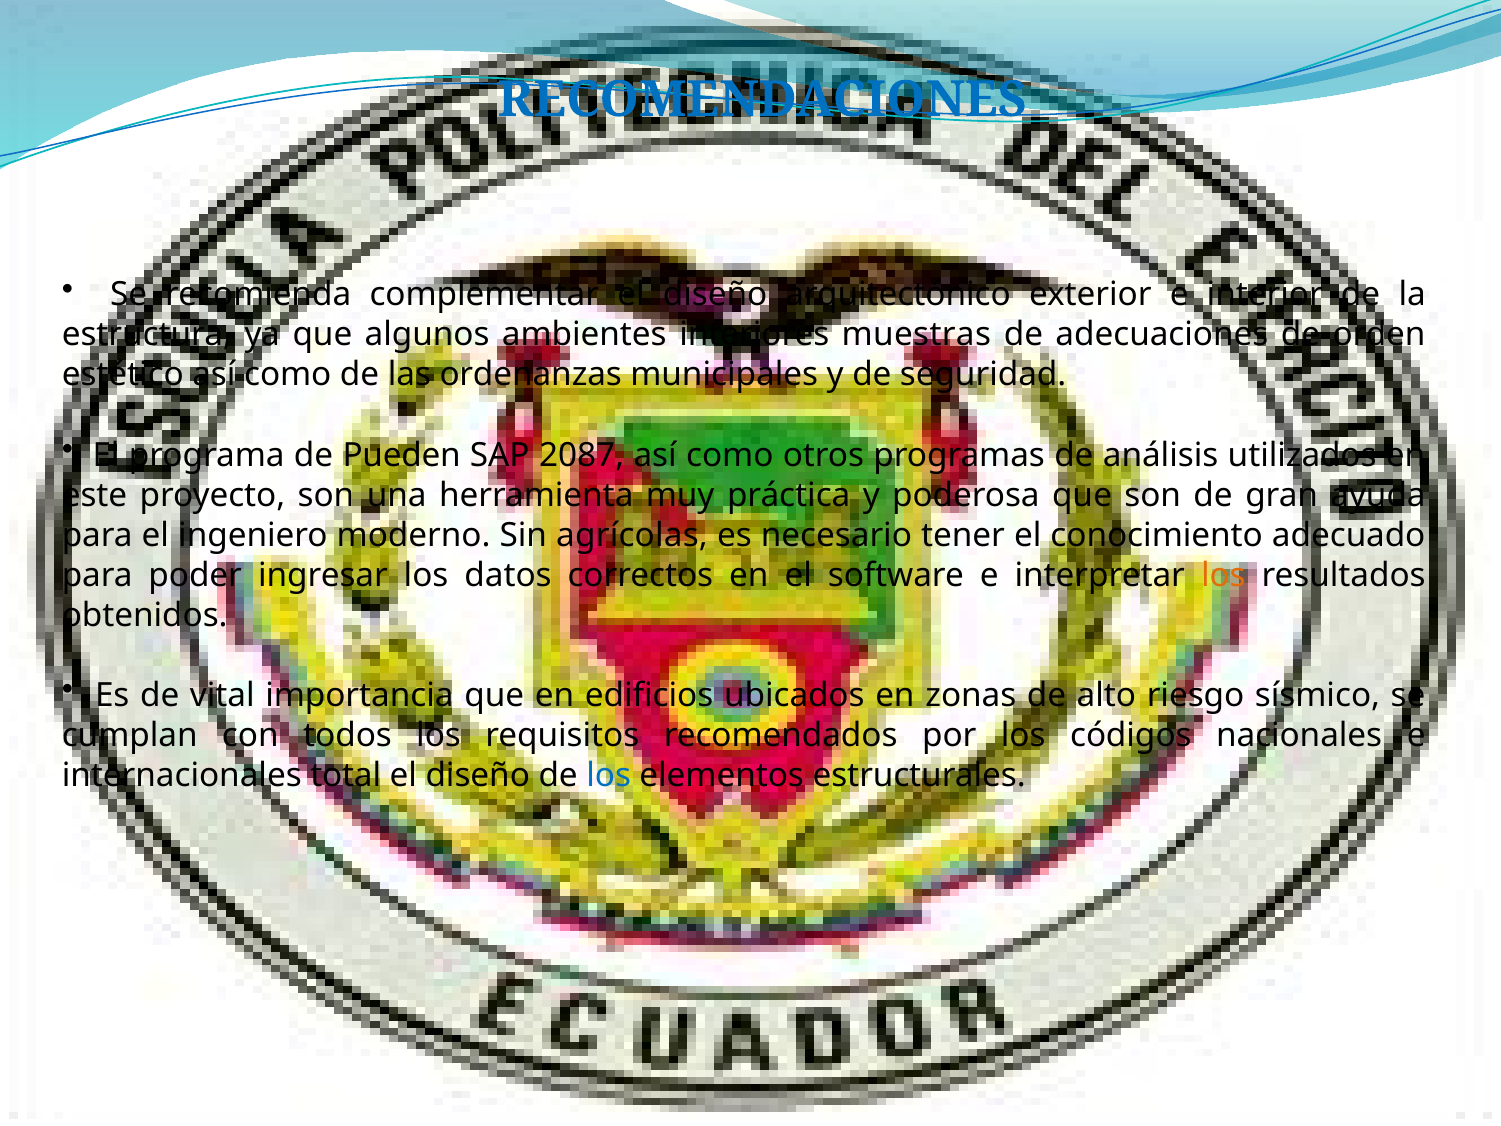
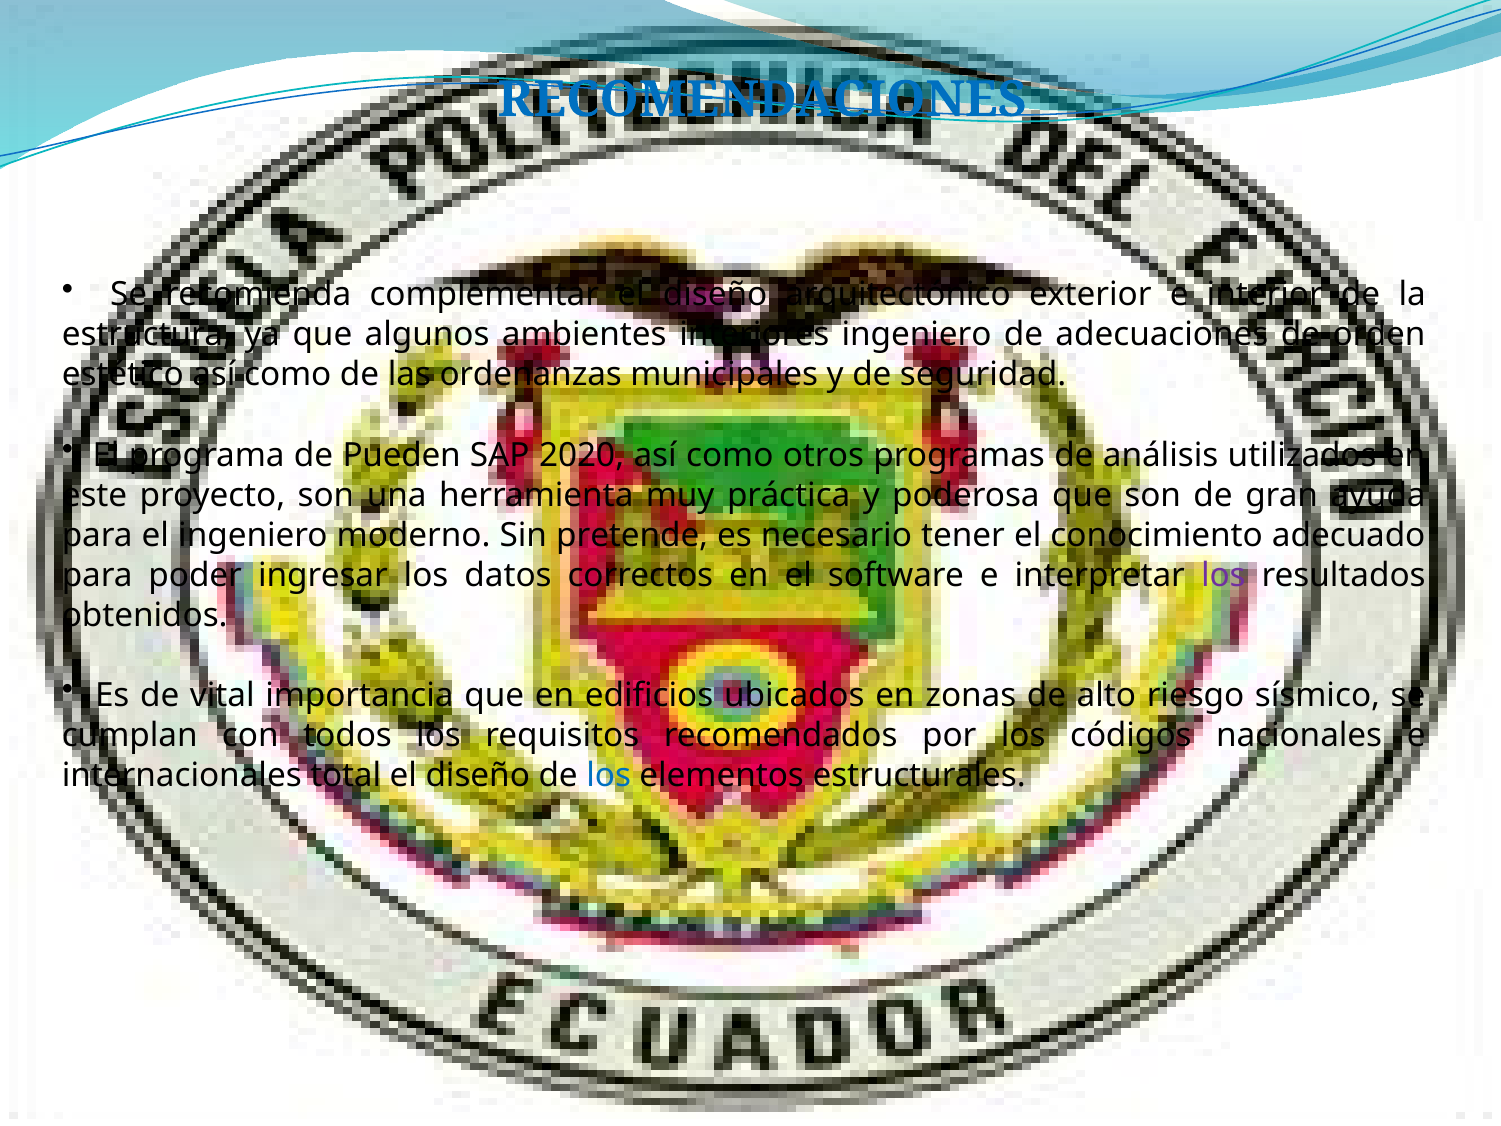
interiores muestras: muestras -> ingeniero
2087: 2087 -> 2020
agrícolas: agrícolas -> pretende
los at (1223, 575) colour: orange -> purple
